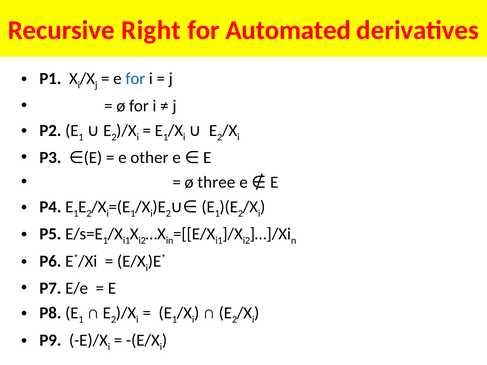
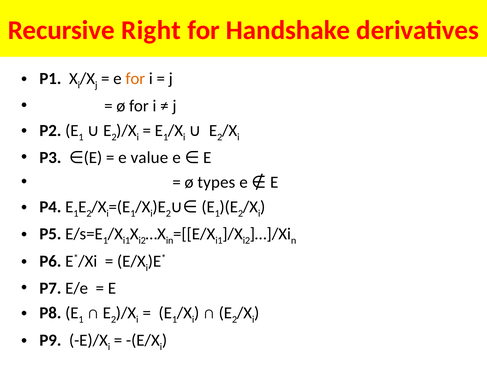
Automated: Automated -> Handshake
for at (135, 79) colour: blue -> orange
other: other -> value
three: three -> types
